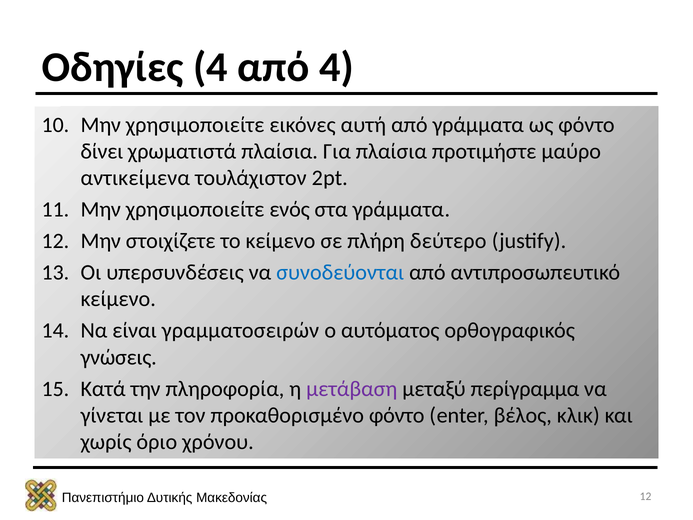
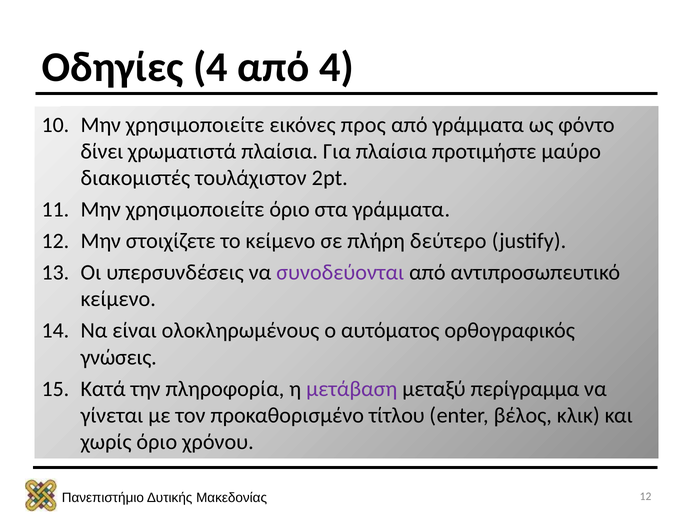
αυτή: αυτή -> προς
αντικείμενα: αντικείμενα -> διακομιστές
χρησιμοποιείτε ενός: ενός -> όριο
συνοδεύονται colour: blue -> purple
γραμματοσειρών: γραμματοσειρών -> ολοκληρωμένους
προκαθορισμένο φόντο: φόντο -> τίτλου
